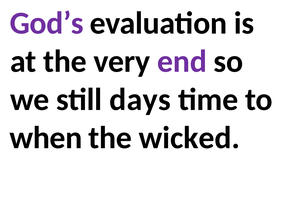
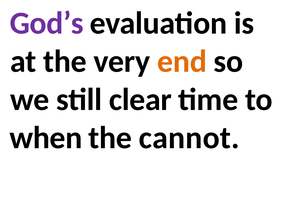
end colour: purple -> orange
days: days -> clear
wicked: wicked -> cannot
